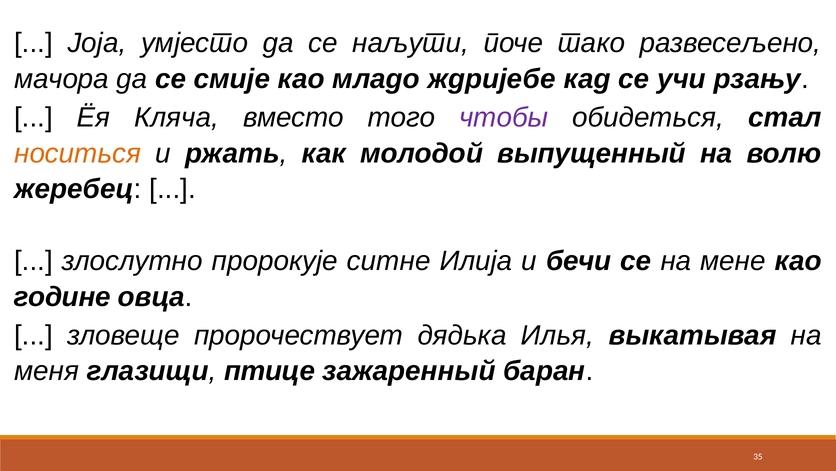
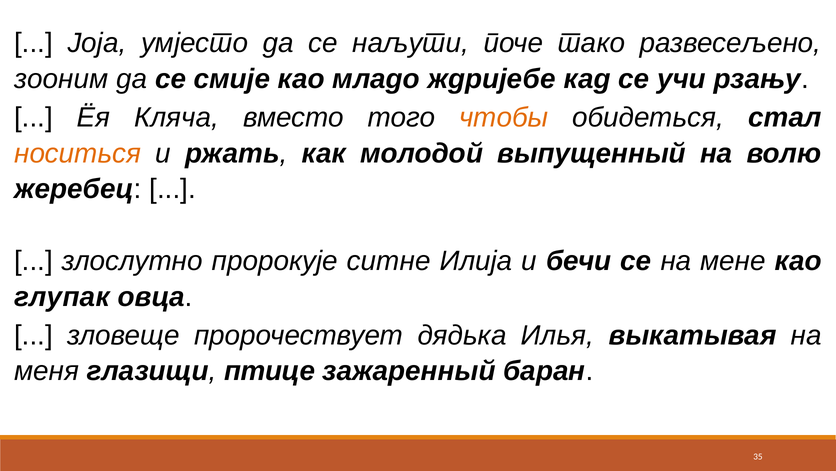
мачора: мачора -> зооним
чтобы colour: purple -> orange
године: године -> глупак
